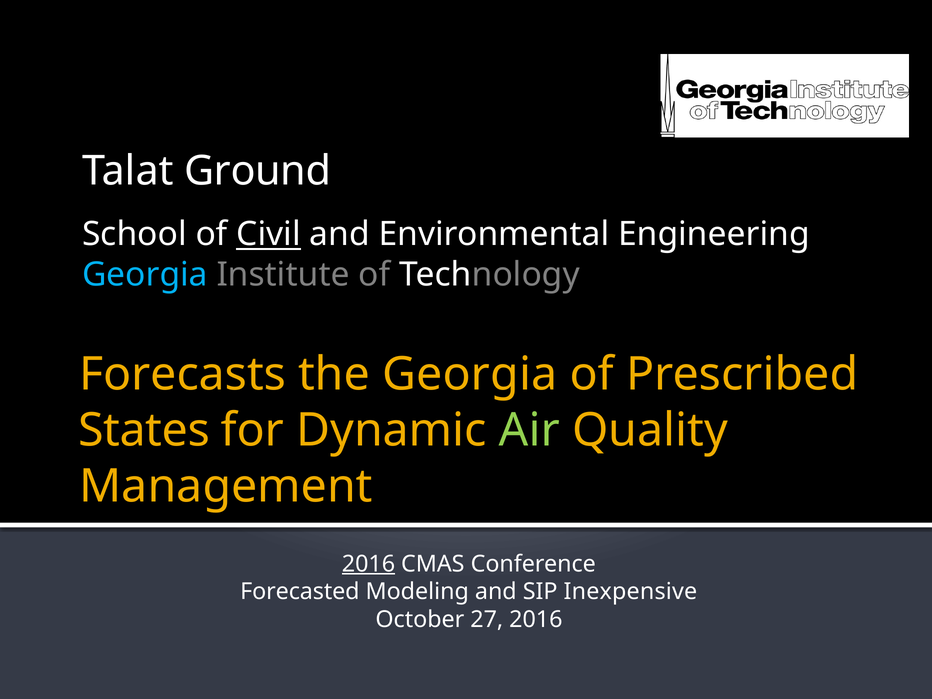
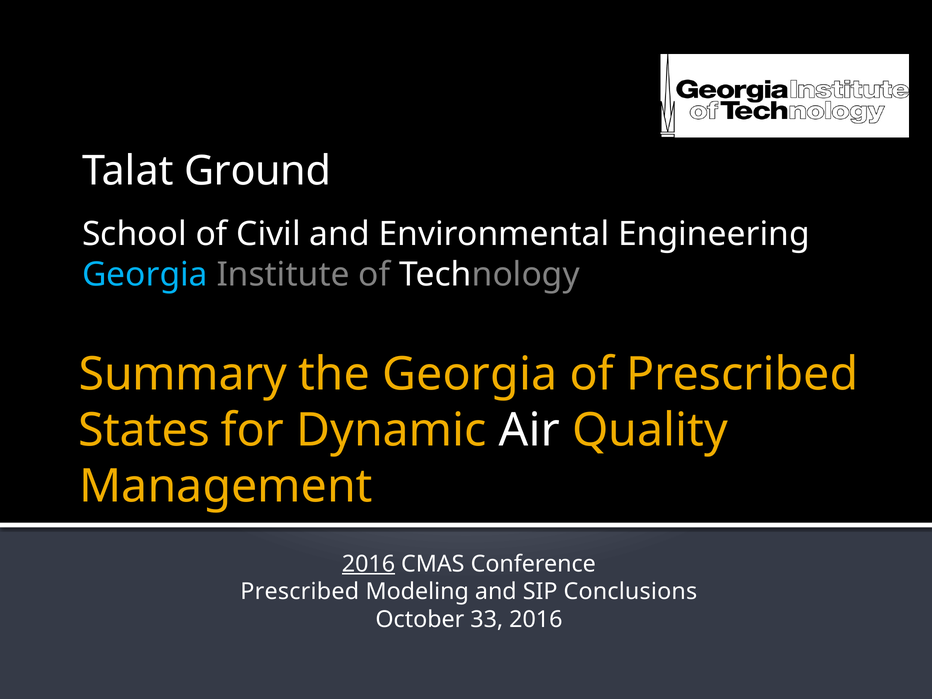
Civil underline: present -> none
Forecasts: Forecasts -> Summary
Air colour: light green -> white
Forecasted at (300, 592): Forecasted -> Prescribed
Inexpensive: Inexpensive -> Conclusions
27: 27 -> 33
